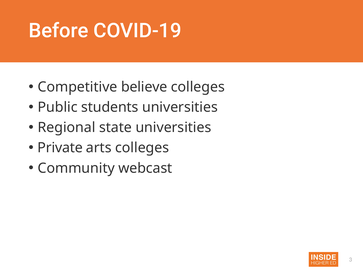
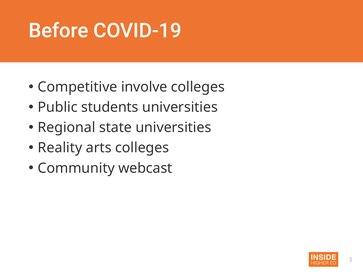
believe: believe -> involve
Private: Private -> Reality
